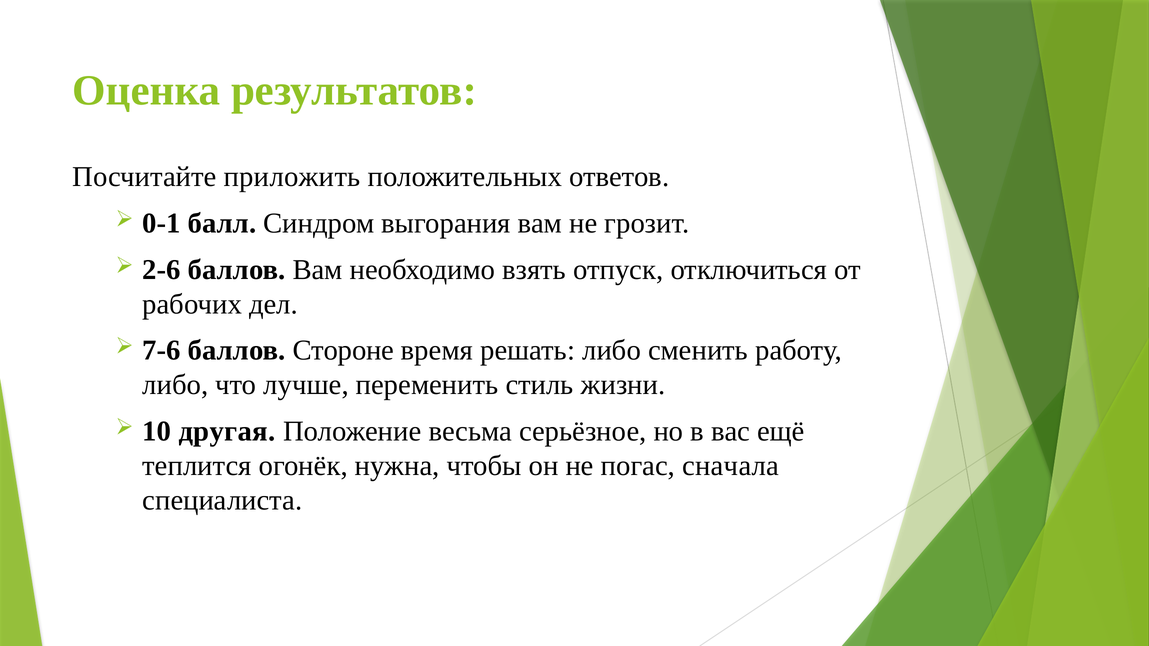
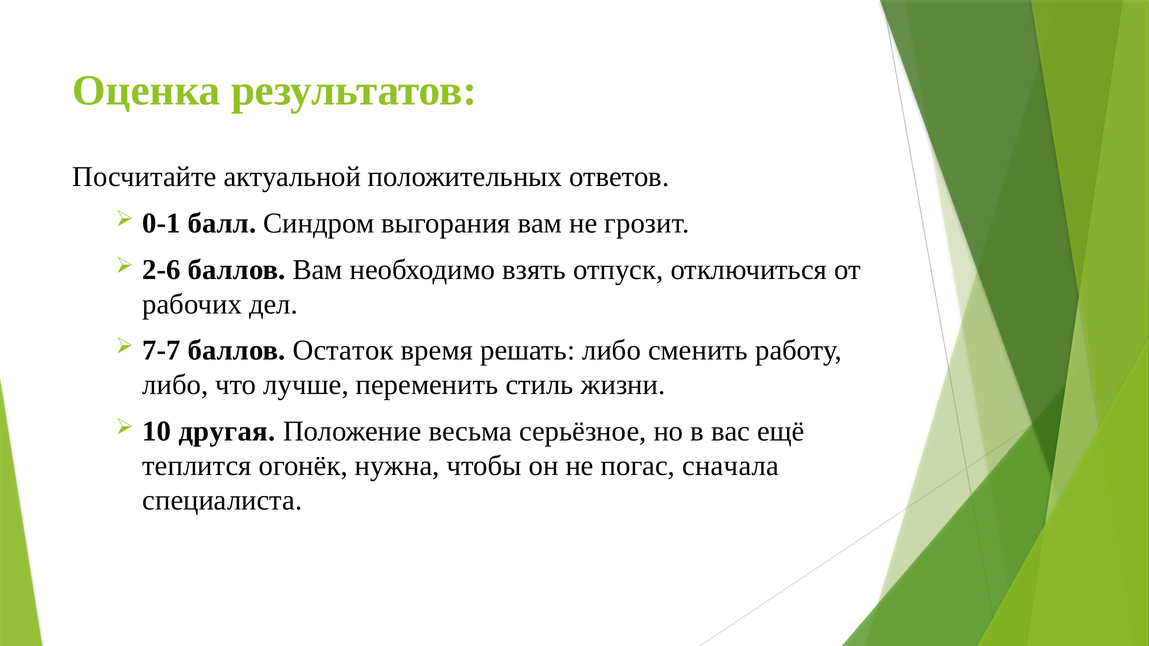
приложить: приложить -> актуальной
7-6: 7-6 -> 7-7
Стороне: Стороне -> Остаток
